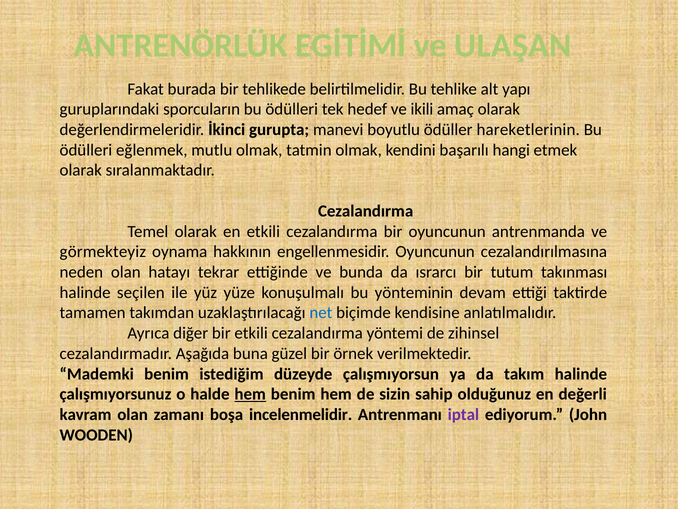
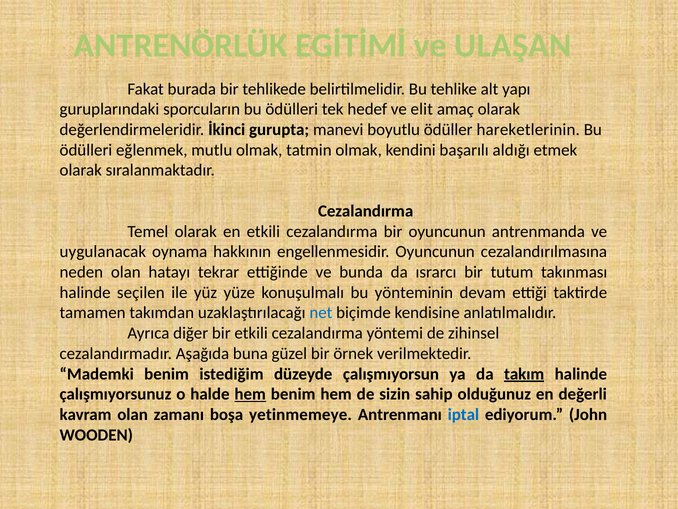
ikili: ikili -> elit
hangi: hangi -> aldığı
görmekteyiz: görmekteyiz -> uygulanacak
takım underline: none -> present
incelenmelidir: incelenmelidir -> yetinmemeye
iptal colour: purple -> blue
